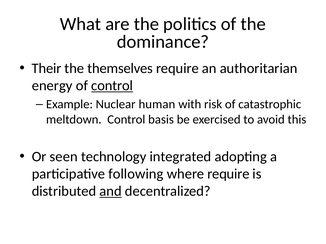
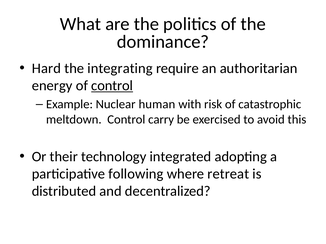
Their: Their -> Hard
themselves: themselves -> integrating
basis: basis -> carry
seen: seen -> their
where require: require -> retreat
and underline: present -> none
